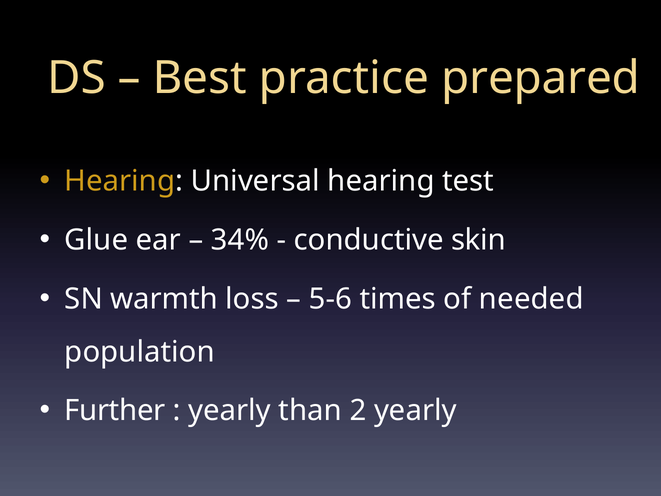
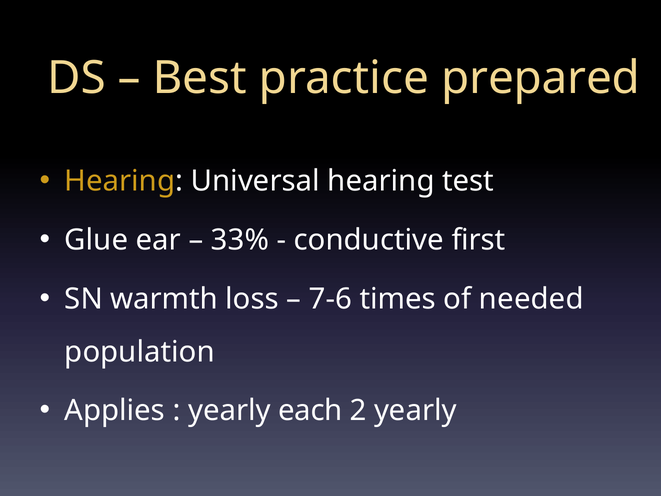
34%: 34% -> 33%
skin: skin -> first
5-6: 5-6 -> 7-6
Further: Further -> Applies
than: than -> each
